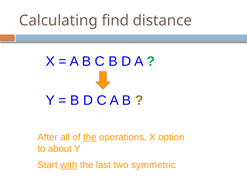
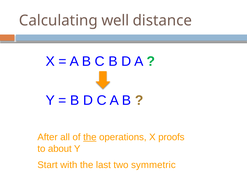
find: find -> well
option: option -> proofs
with underline: present -> none
